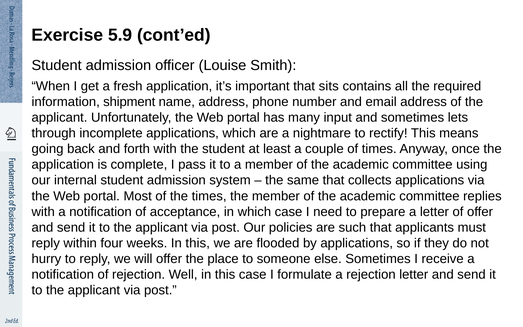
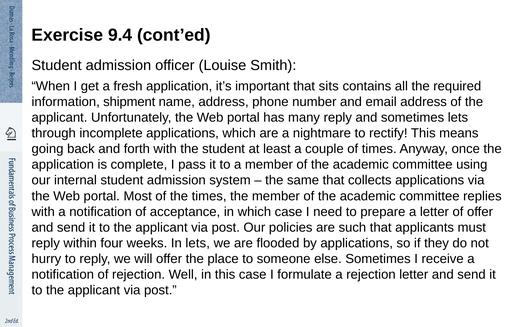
5.9: 5.9 -> 9.4
many input: input -> reply
weeks In this: this -> lets
